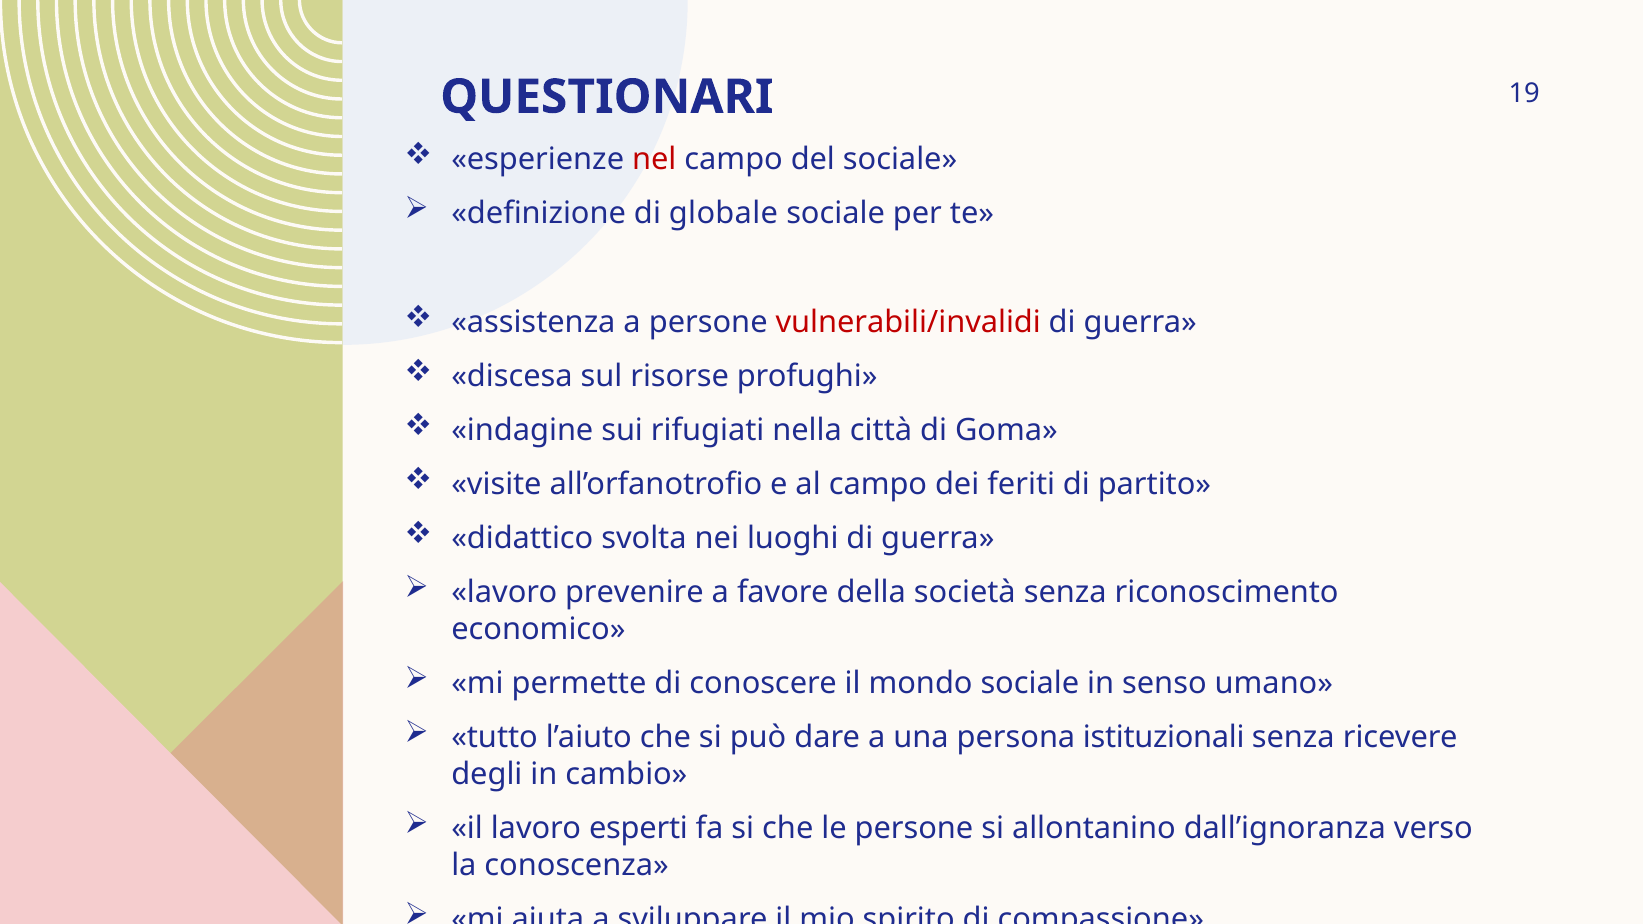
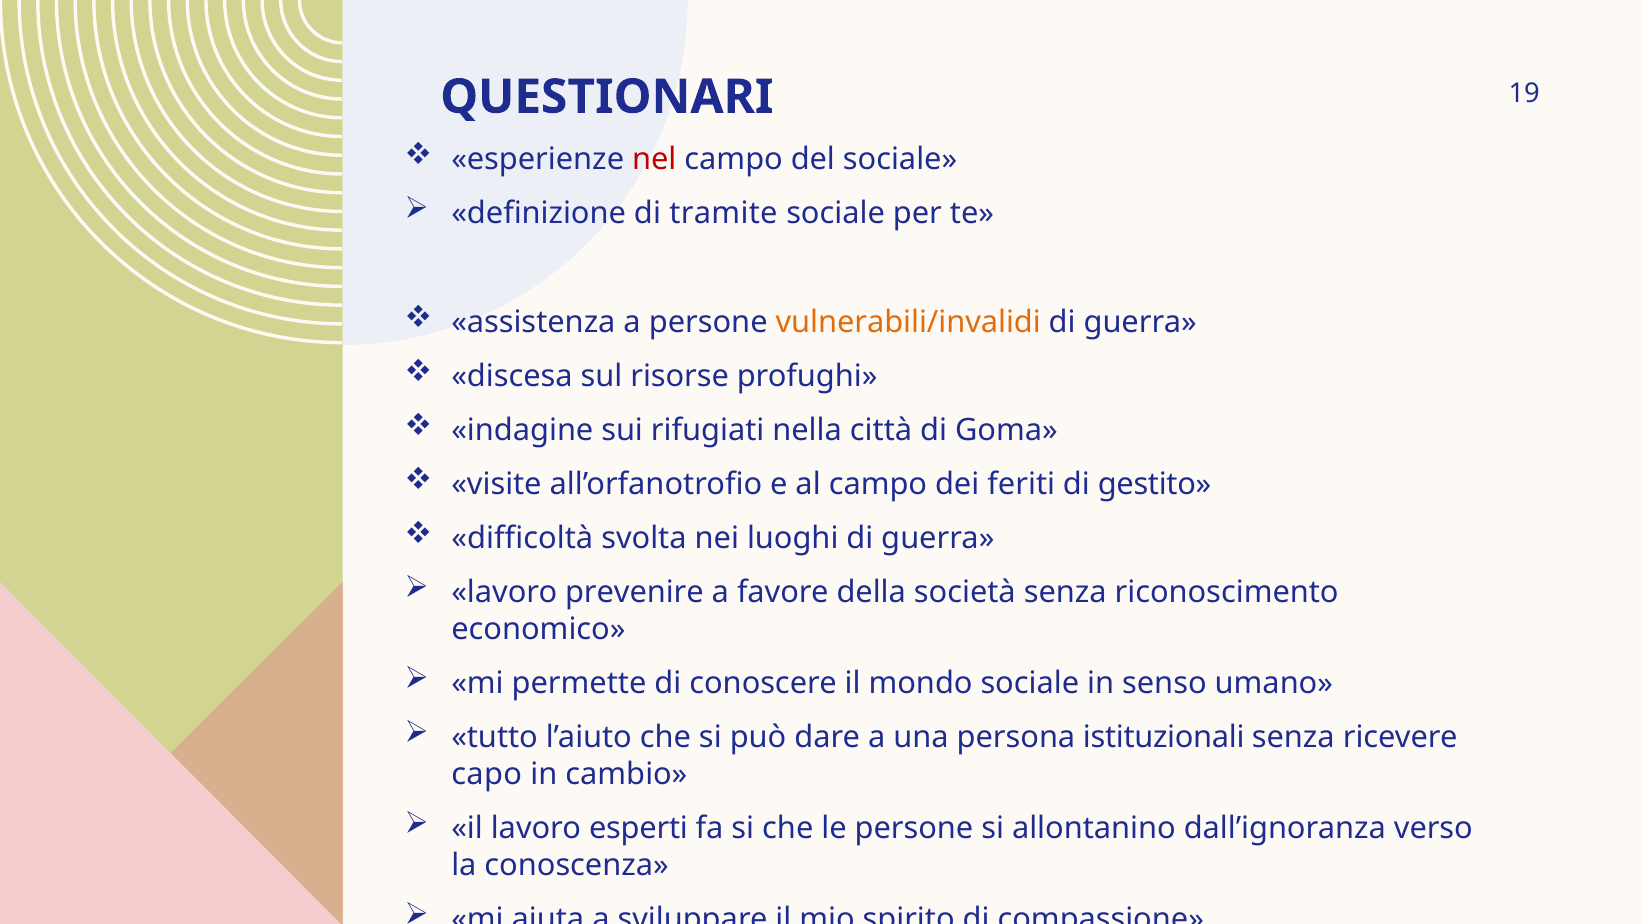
globale: globale -> tramite
vulnerabili/invalidi colour: red -> orange
partito: partito -> gestito
didattico: didattico -> difficoltà
degli: degli -> capo
